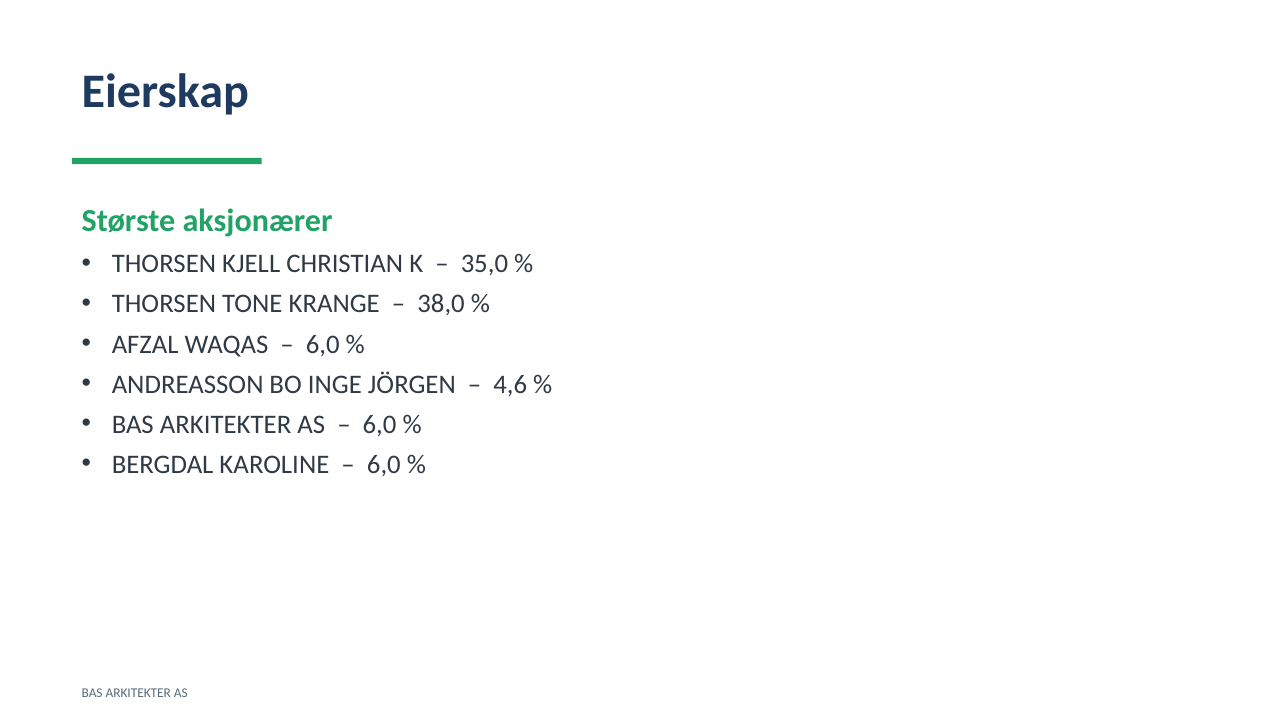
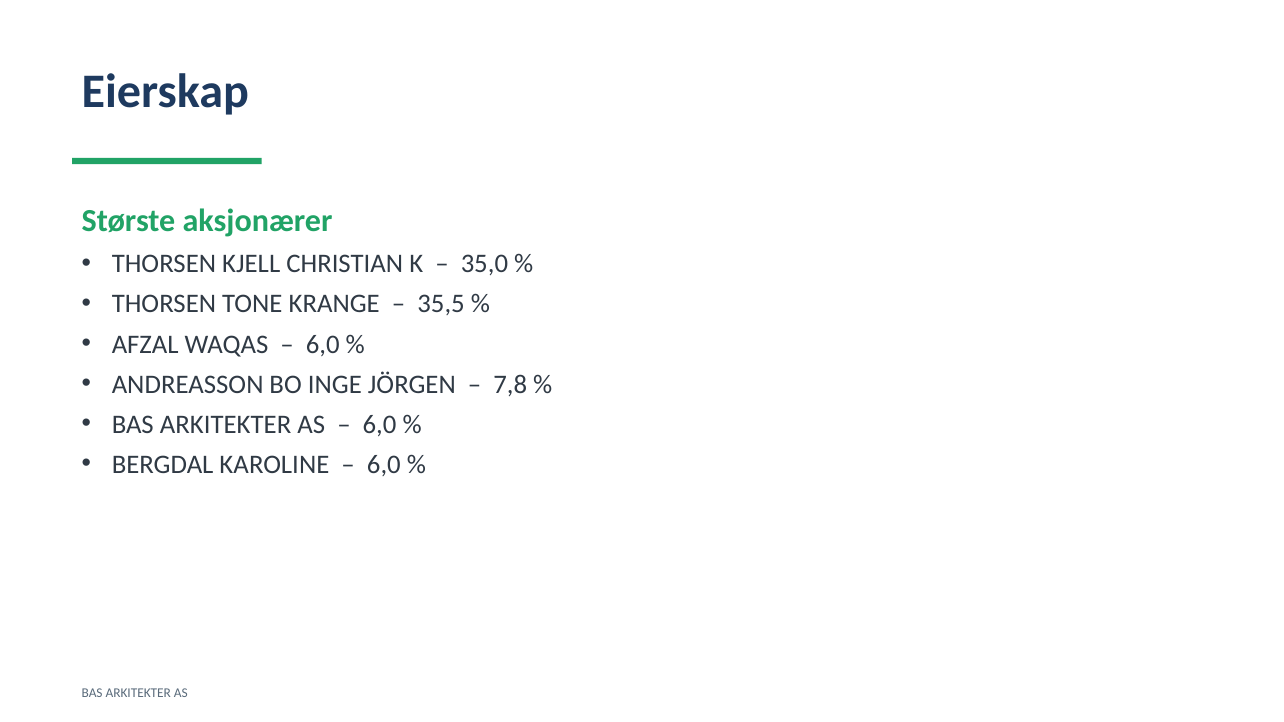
38,0: 38,0 -> 35,5
4,6: 4,6 -> 7,8
